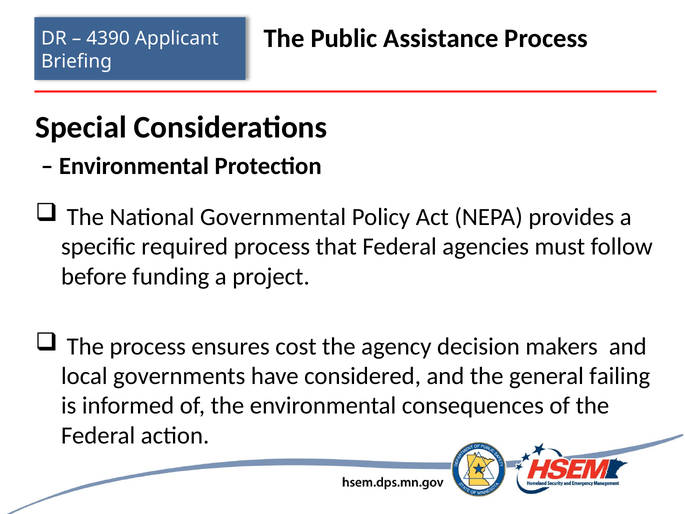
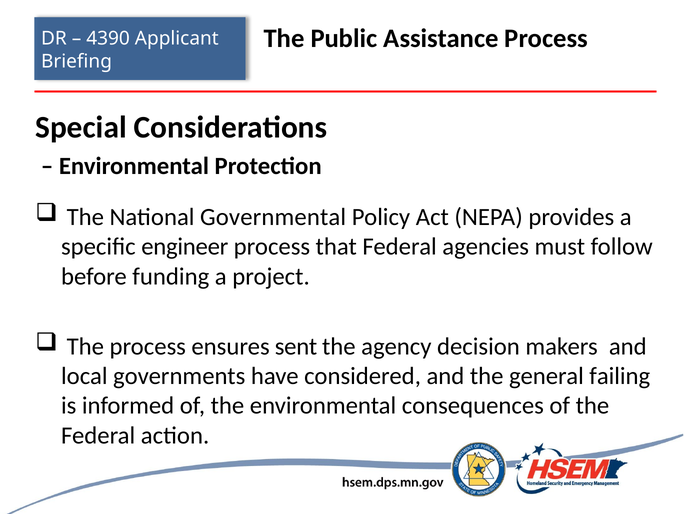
required: required -> engineer
cost: cost -> sent
